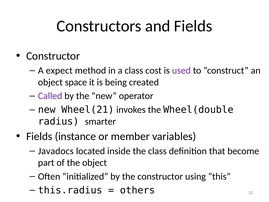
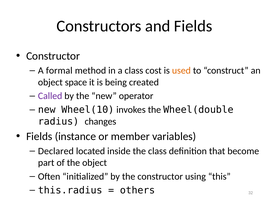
expect: expect -> formal
used colour: purple -> orange
Wheel(21: Wheel(21 -> Wheel(10
smarter: smarter -> changes
Javadocs: Javadocs -> Declared
